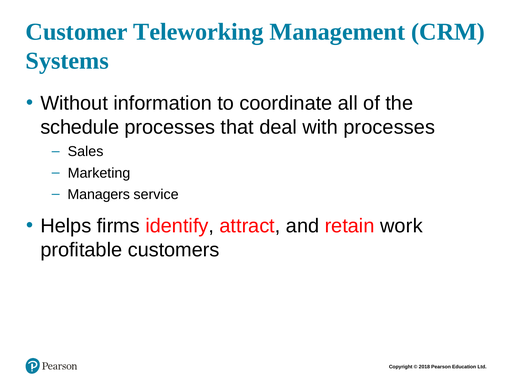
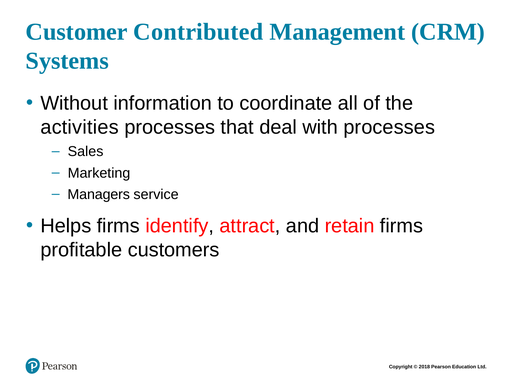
Teleworking: Teleworking -> Contributed
schedule: schedule -> activities
retain work: work -> firms
